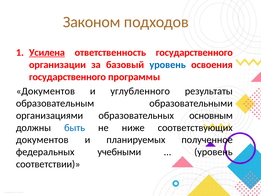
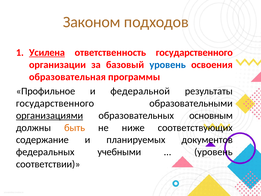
государственного at (67, 77): государственного -> образовательная
Документов at (45, 91): Документов -> Профильное
углубленного: углубленного -> федеральной
образовательным at (55, 103): образовательным -> государственного
организациями underline: none -> present
быть colour: blue -> orange
документов at (42, 140): документов -> содержание
полученное: полученное -> документов
